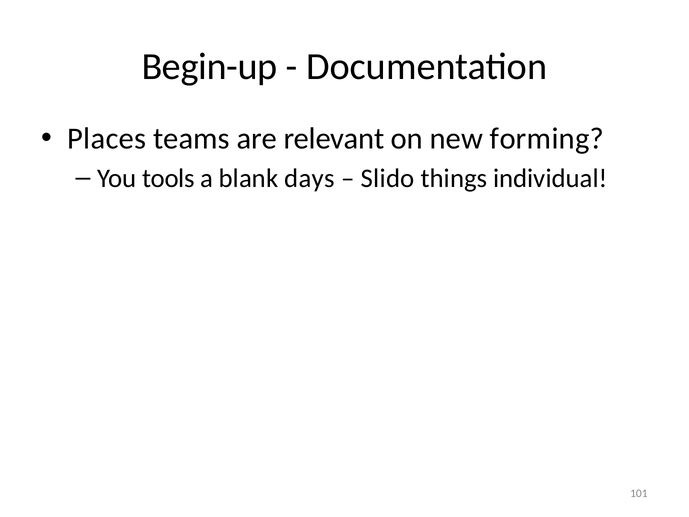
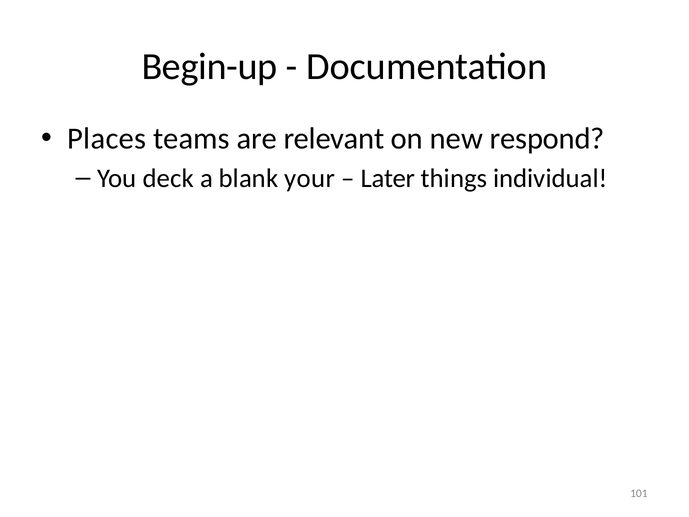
forming: forming -> respond
tools: tools -> deck
days: days -> your
Slido: Slido -> Later
